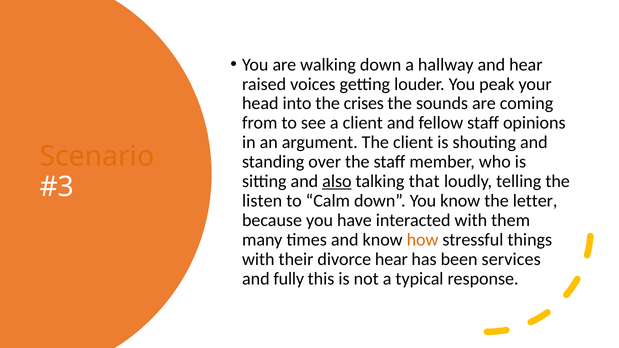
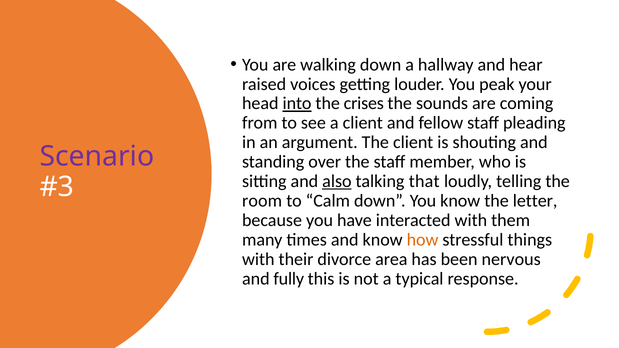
into underline: none -> present
opinions: opinions -> pleading
Scenario colour: orange -> purple
listen: listen -> room
divorce hear: hear -> area
services: services -> nervous
